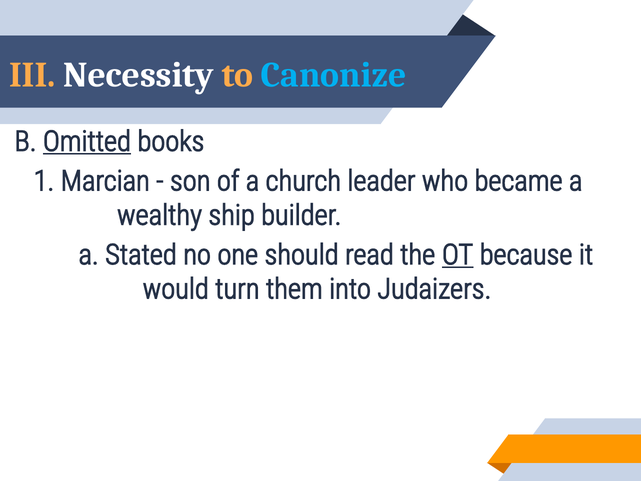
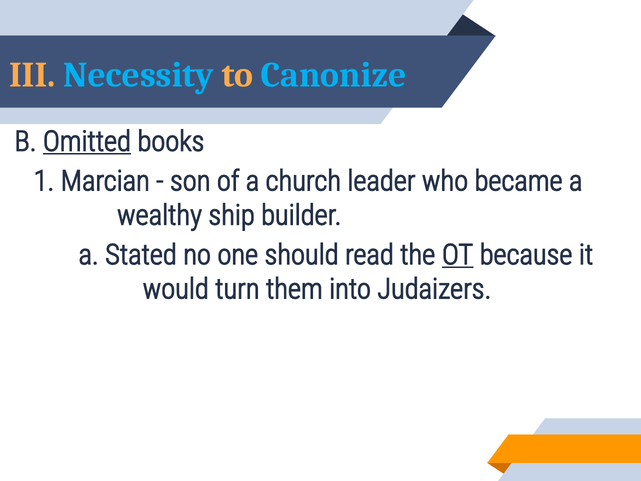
Necessity colour: white -> light blue
